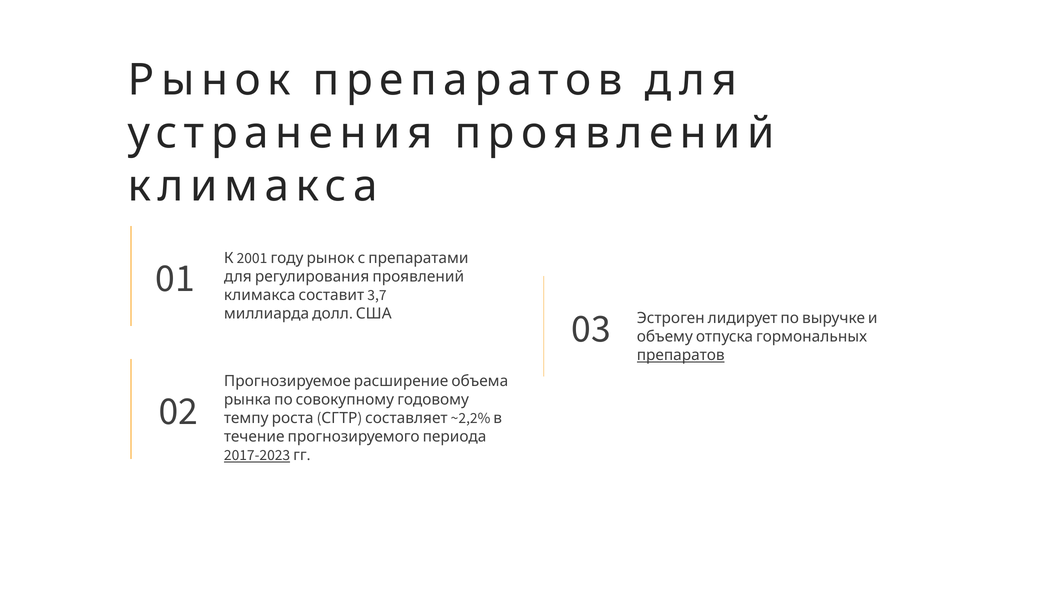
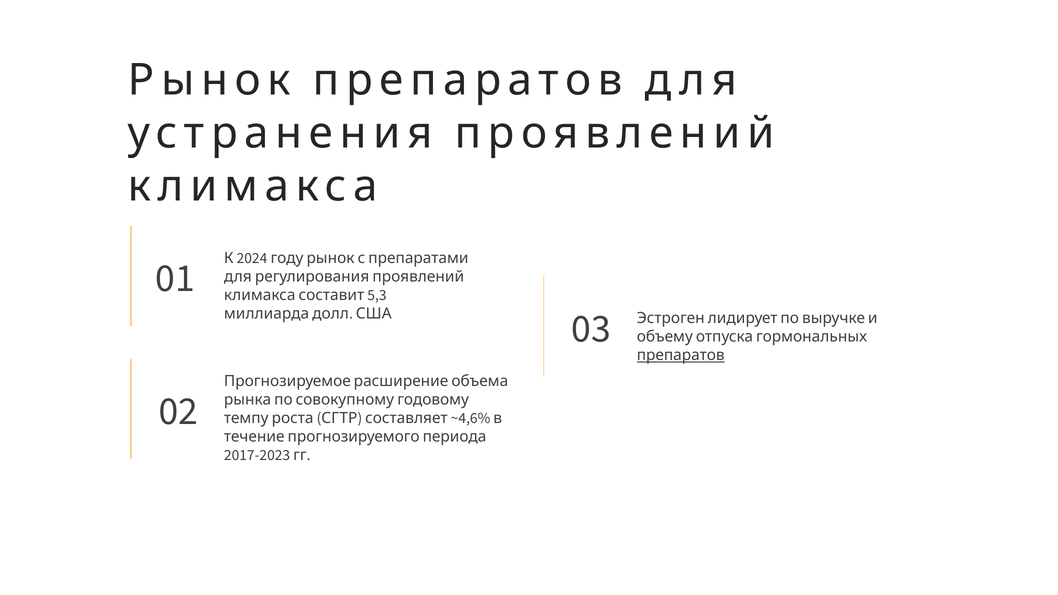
2001: 2001 -> 2024
3,7: 3,7 -> 5,3
~2,2%: ~2,2% -> ~4,6%
2017-2023 underline: present -> none
